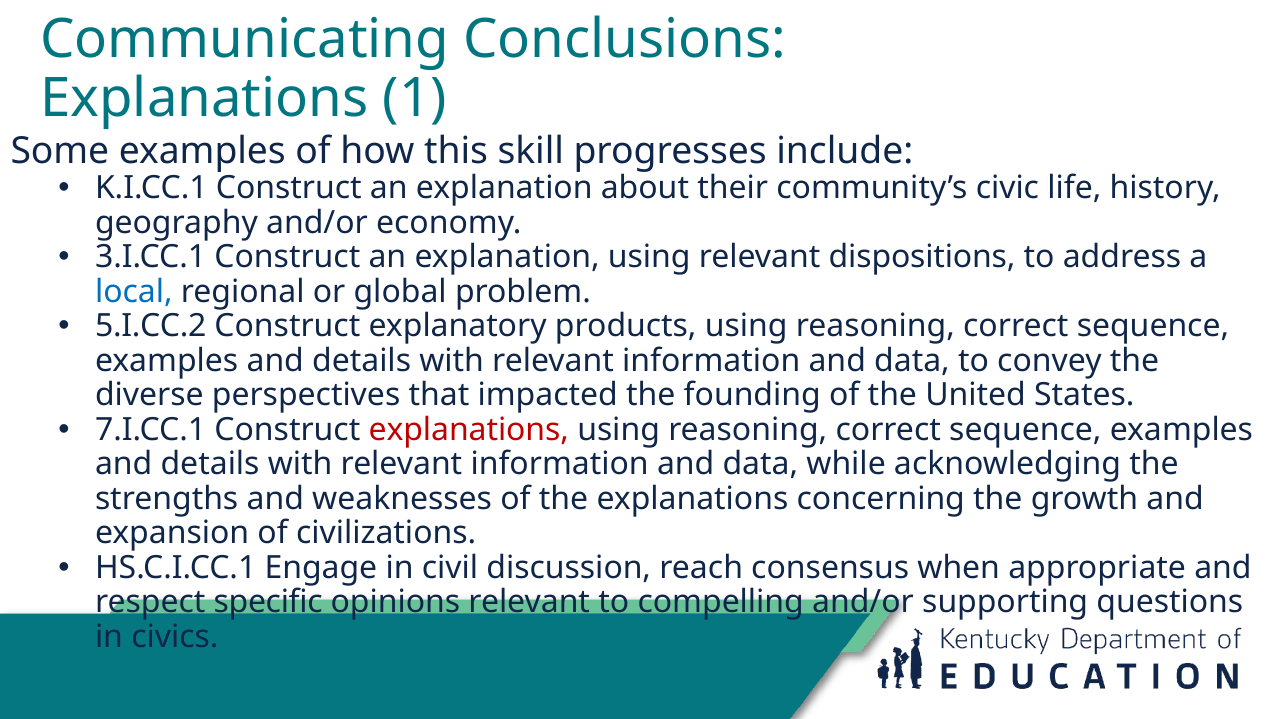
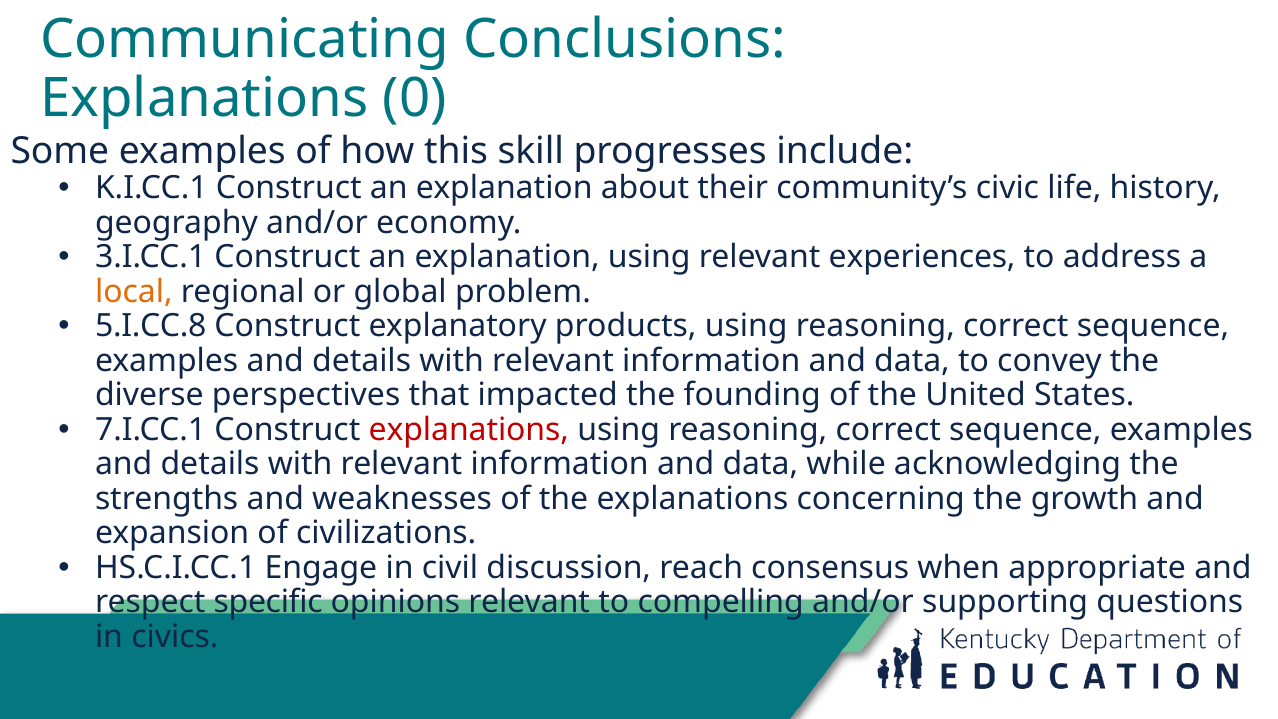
1: 1 -> 0
dispositions: dispositions -> experiences
local colour: blue -> orange
5.I.CC.2: 5.I.CC.2 -> 5.I.CC.8
